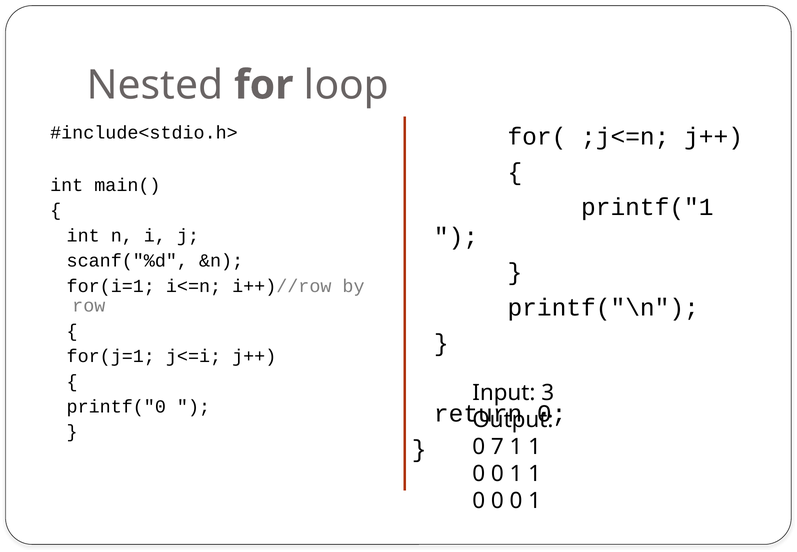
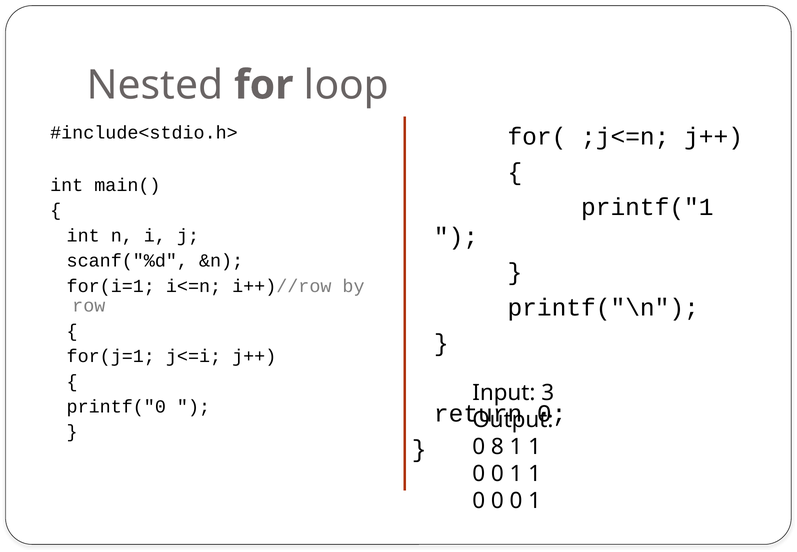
7: 7 -> 8
